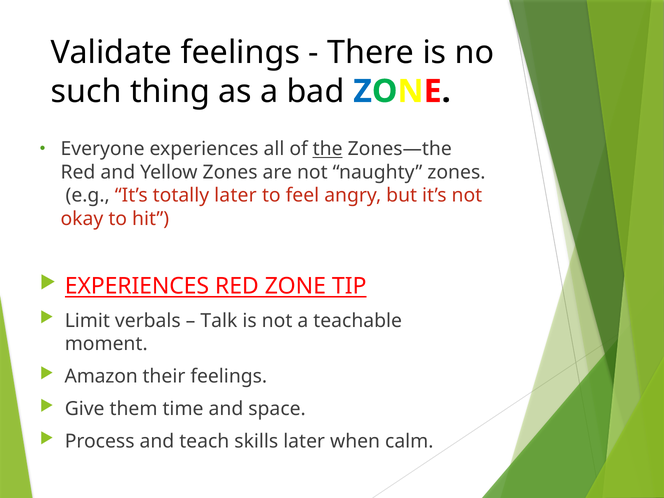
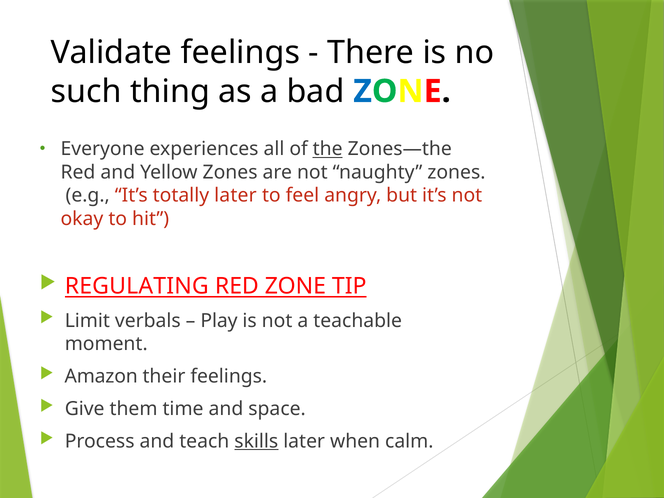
EXPERIENCES at (137, 286): EXPERIENCES -> REGULATING
Talk: Talk -> Play
skills underline: none -> present
